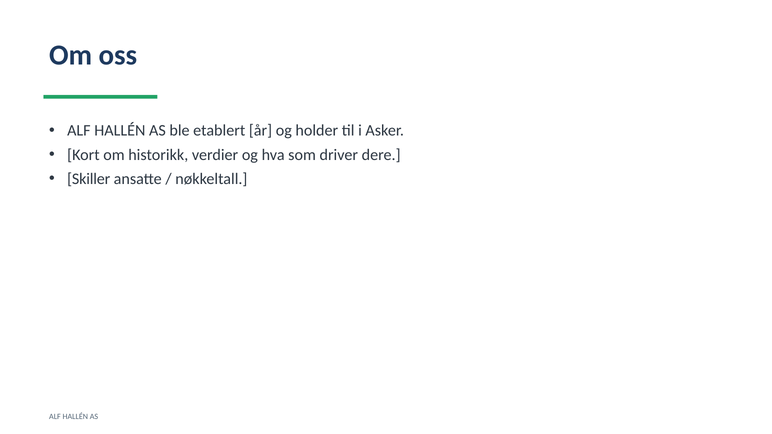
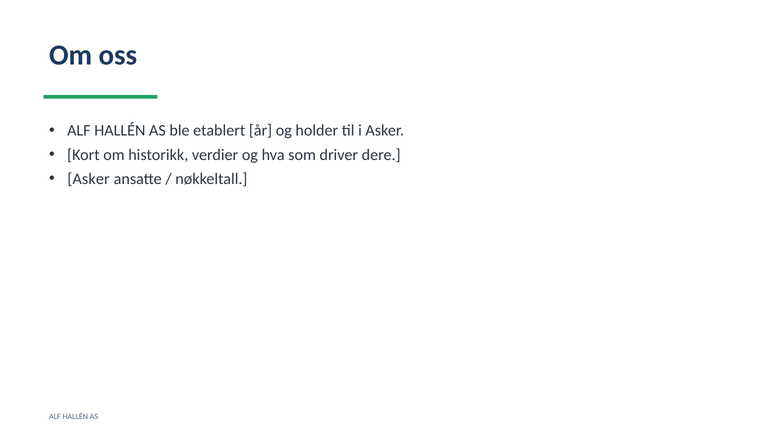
Skiller at (89, 179): Skiller -> Asker
